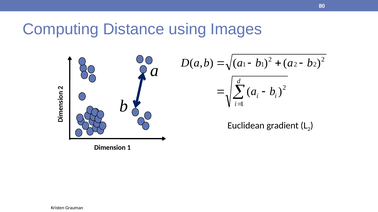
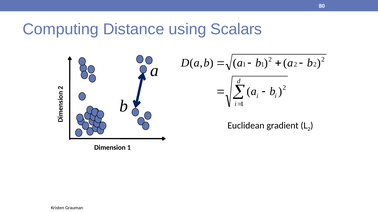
Images: Images -> Scalars
